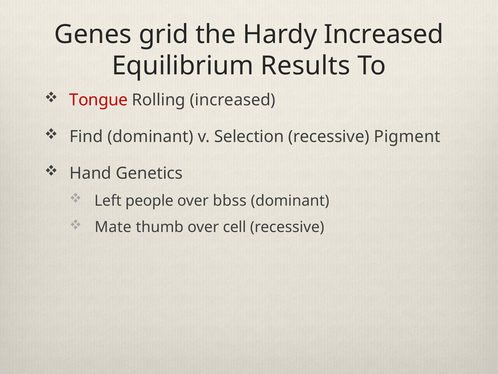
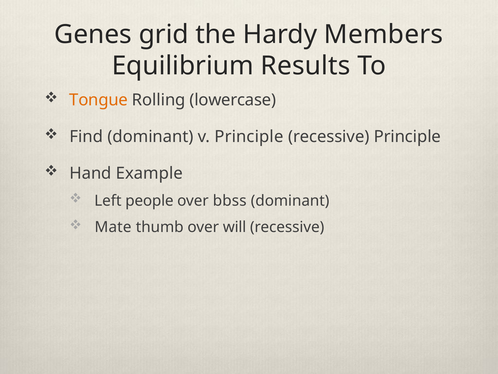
Hardy Increased: Increased -> Members
Tongue colour: red -> orange
Rolling increased: increased -> lowercase
v Selection: Selection -> Principle
recessive Pigment: Pigment -> Principle
Genetics: Genetics -> Example
cell: cell -> will
